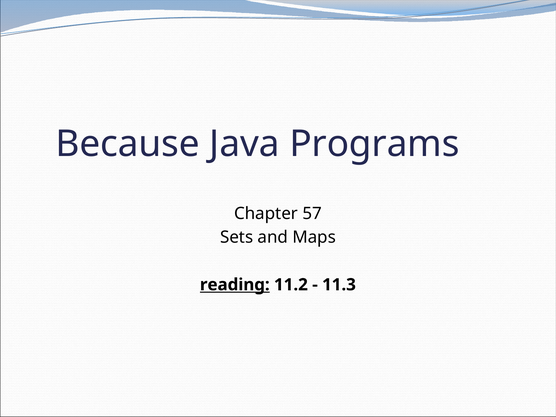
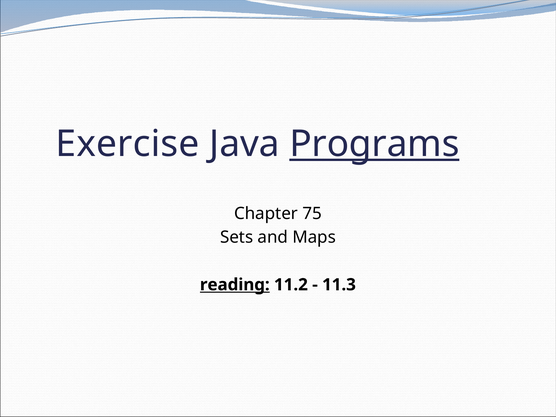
Because: Because -> Exercise
Programs underline: none -> present
57: 57 -> 75
